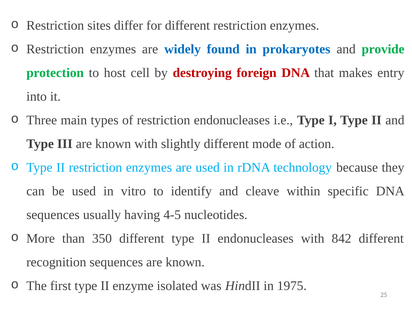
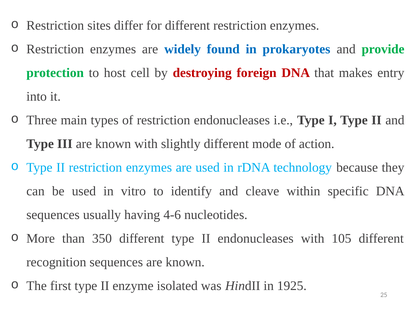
4-5: 4-5 -> 4-6
842: 842 -> 105
1975: 1975 -> 1925
